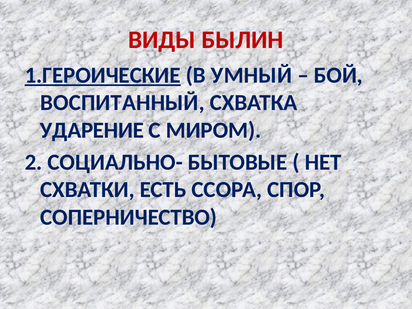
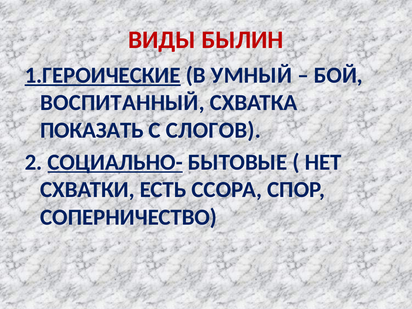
УДАРЕНИЕ: УДАРЕНИЕ -> ПОКАЗАТЬ
МИРОМ: МИРОМ -> СЛОГОВ
СОЦИАЛЬНО- underline: none -> present
